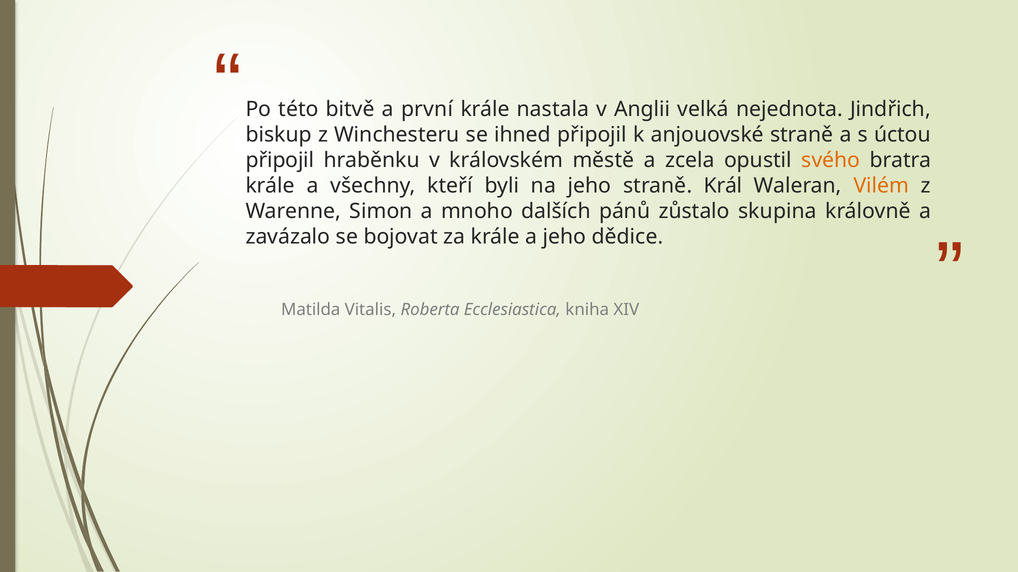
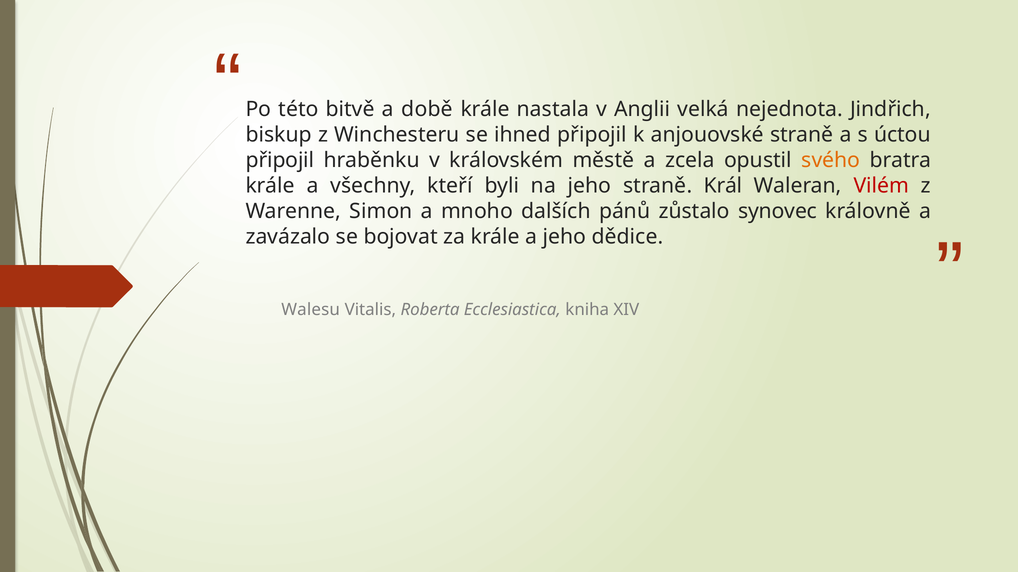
první: první -> době
Vilém colour: orange -> red
skupina: skupina -> synovec
Matilda: Matilda -> Walesu
